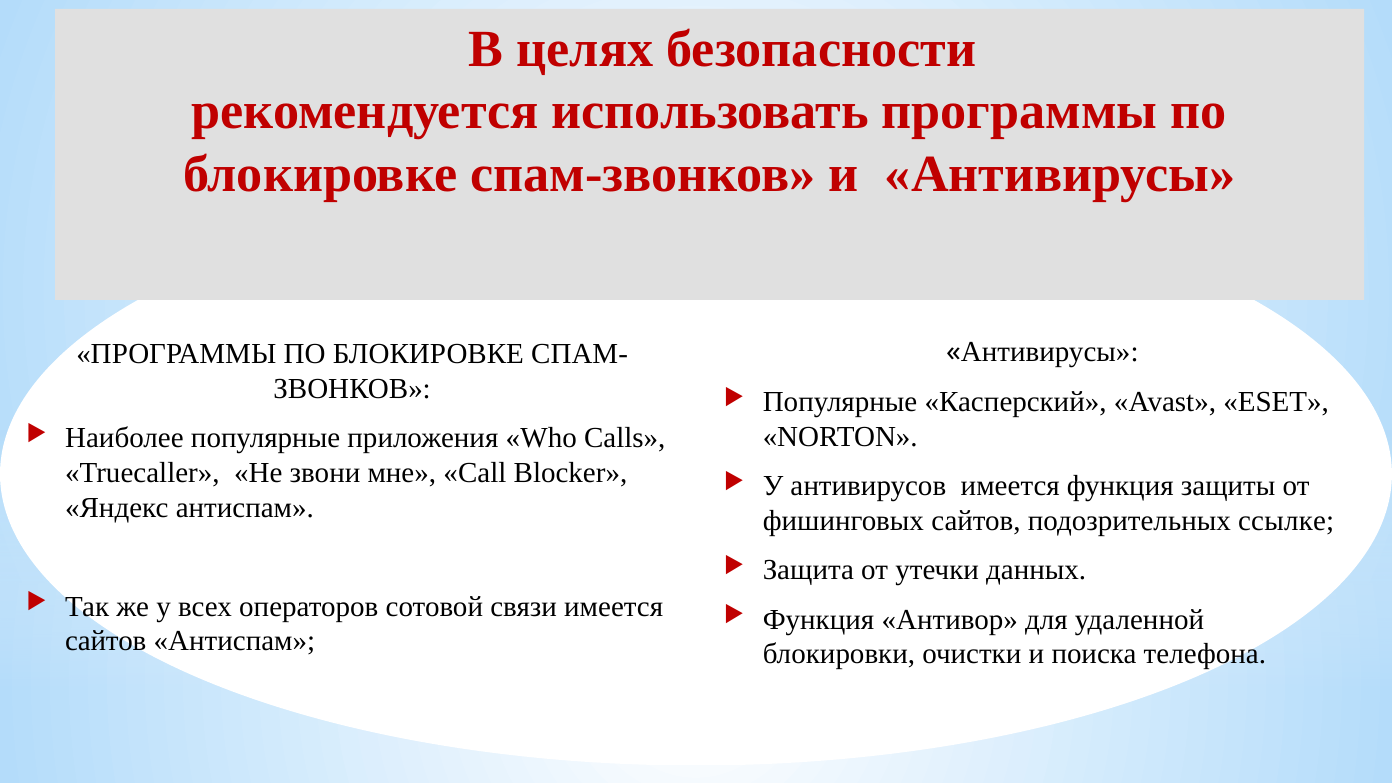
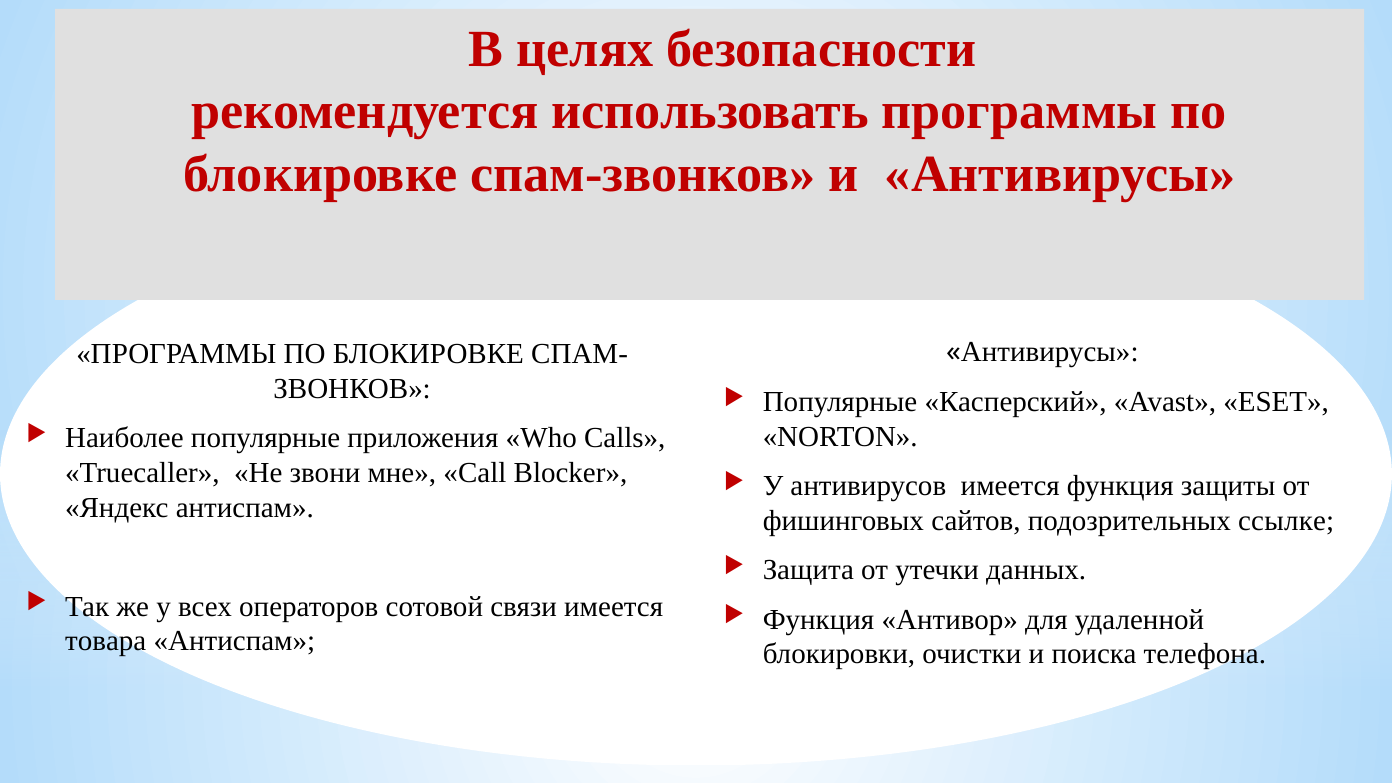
сайтов at (106, 641): сайтов -> товара
